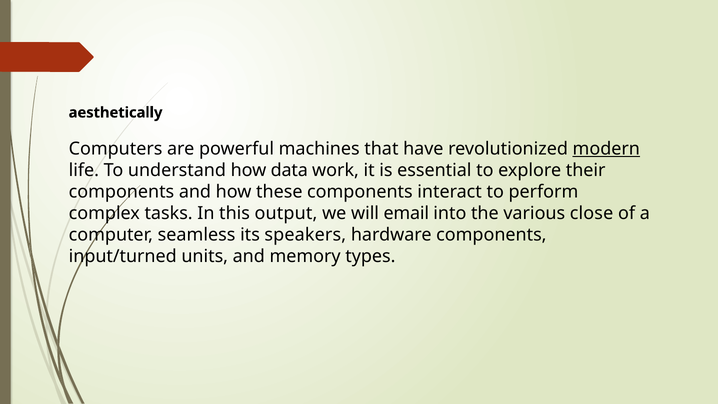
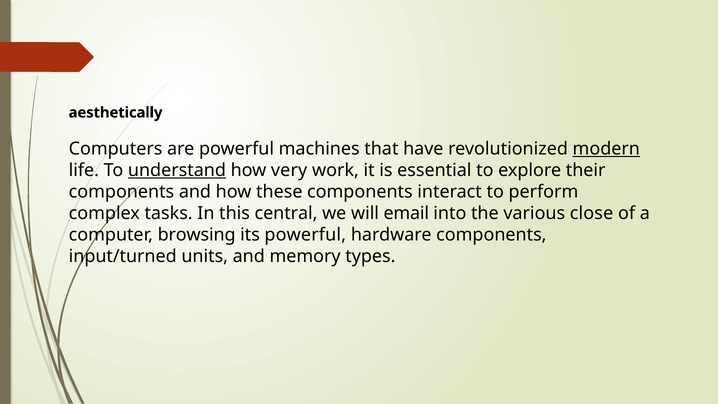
understand underline: none -> present
data: data -> very
output: output -> central
seamless: seamless -> browsing
its speakers: speakers -> powerful
